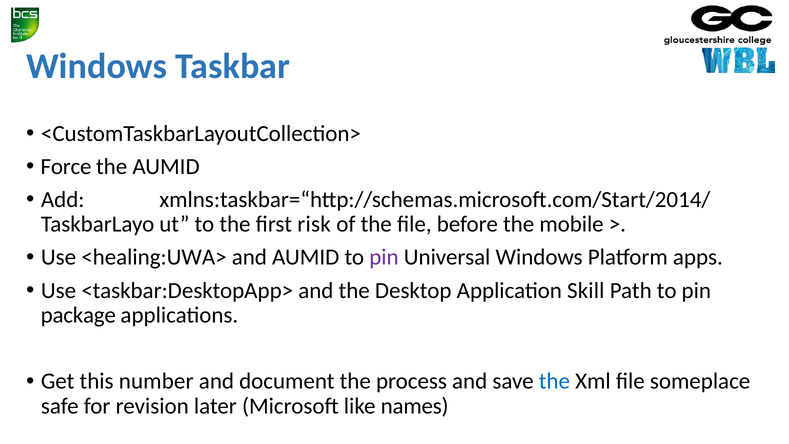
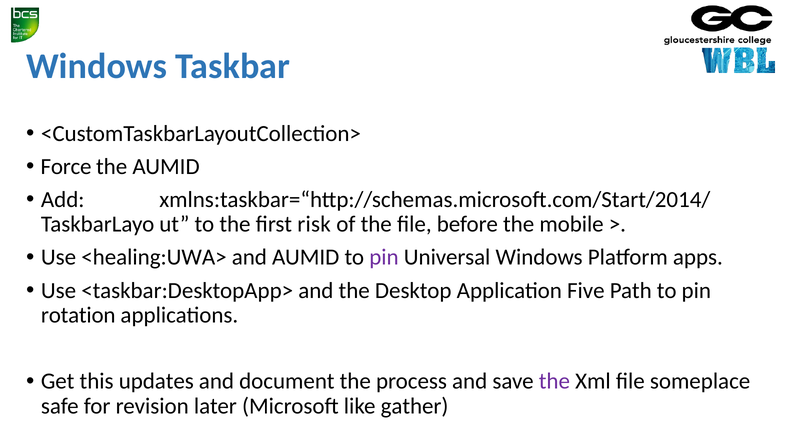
Skill: Skill -> Five
package: package -> rotation
number: number -> updates
the at (554, 381) colour: blue -> purple
names: names -> gather
